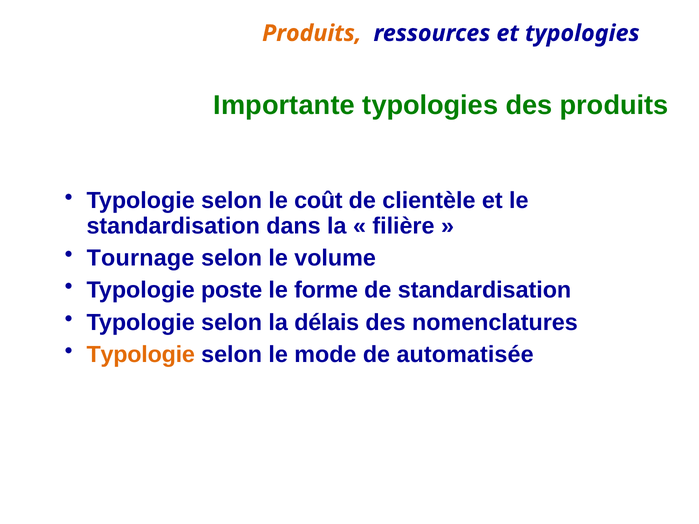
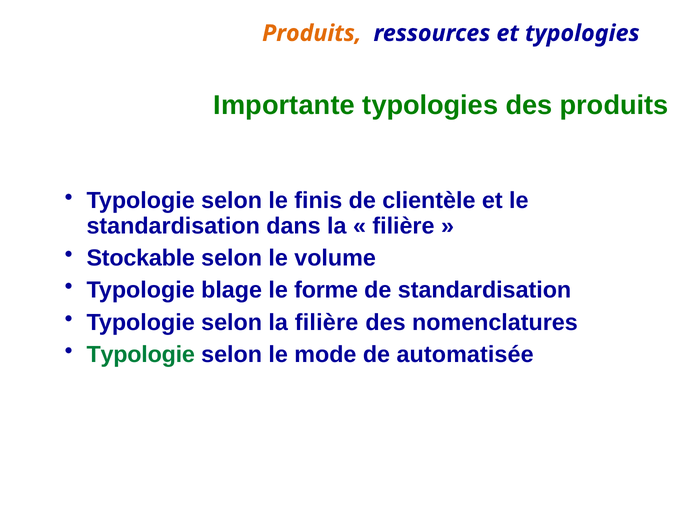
coût: coût -> finis
Tournage: Tournage -> Stockable
poste: poste -> blage
la délais: délais -> filière
Typologie at (141, 355) colour: orange -> green
